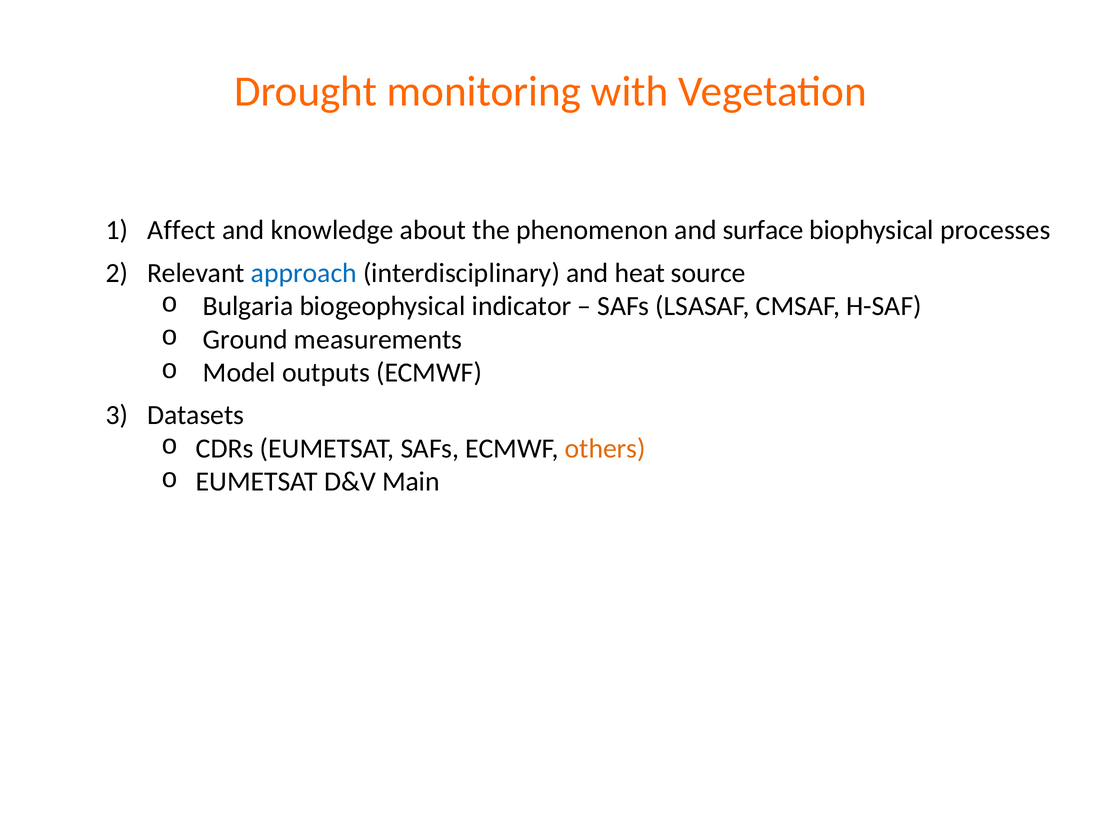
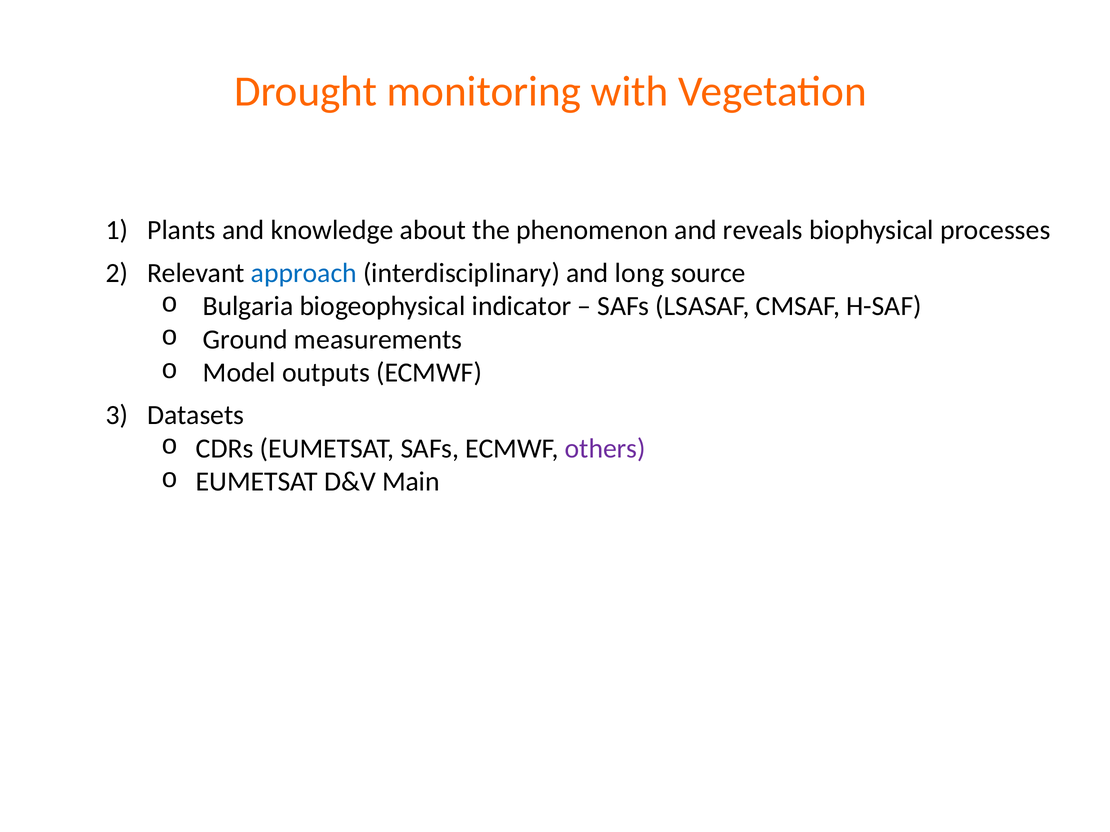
Affect: Affect -> Plants
surface: surface -> reveals
heat: heat -> long
others colour: orange -> purple
